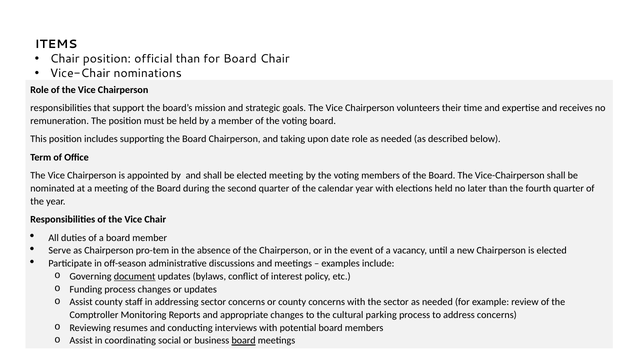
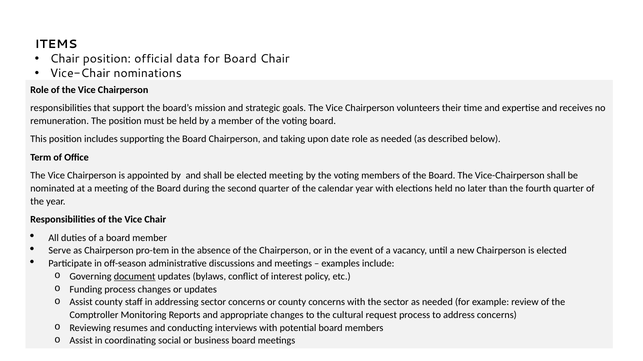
official than: than -> data
parking: parking -> request
board at (244, 341) underline: present -> none
